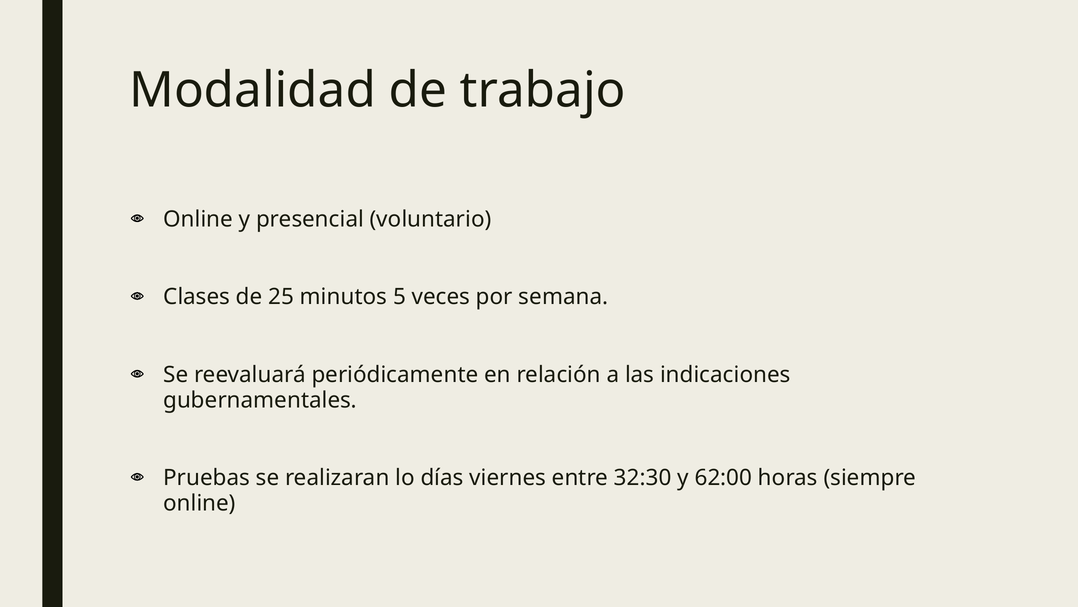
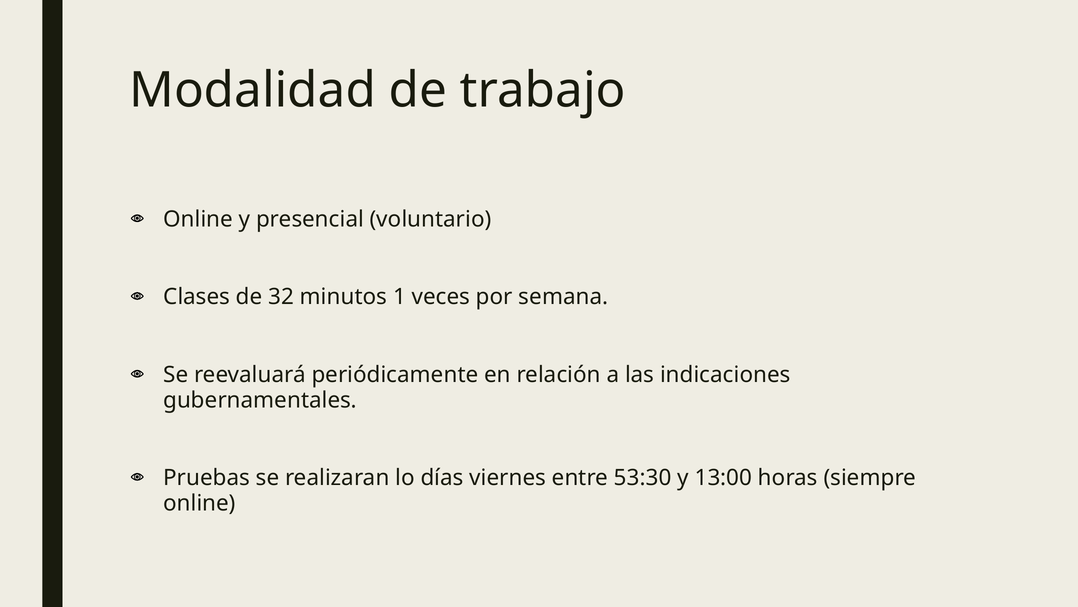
25: 25 -> 32
5: 5 -> 1
32:30: 32:30 -> 53:30
62:00: 62:00 -> 13:00
